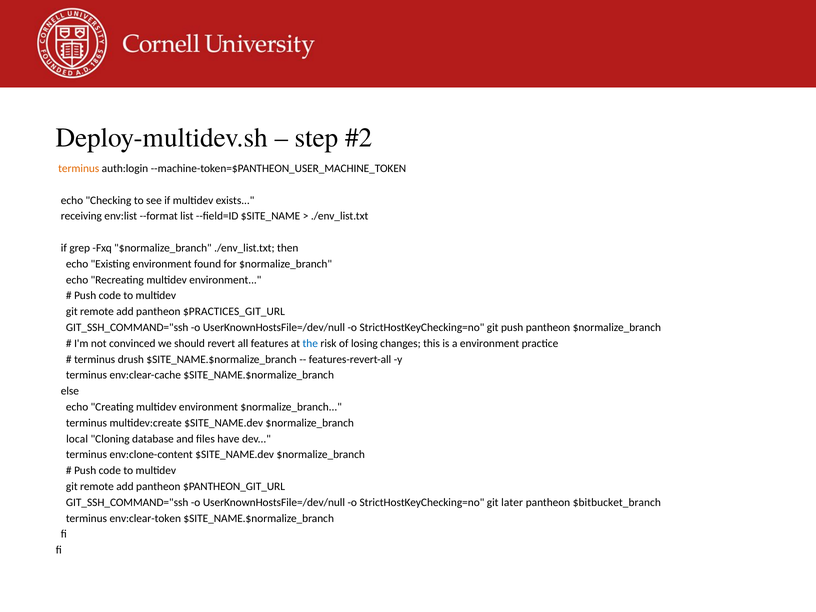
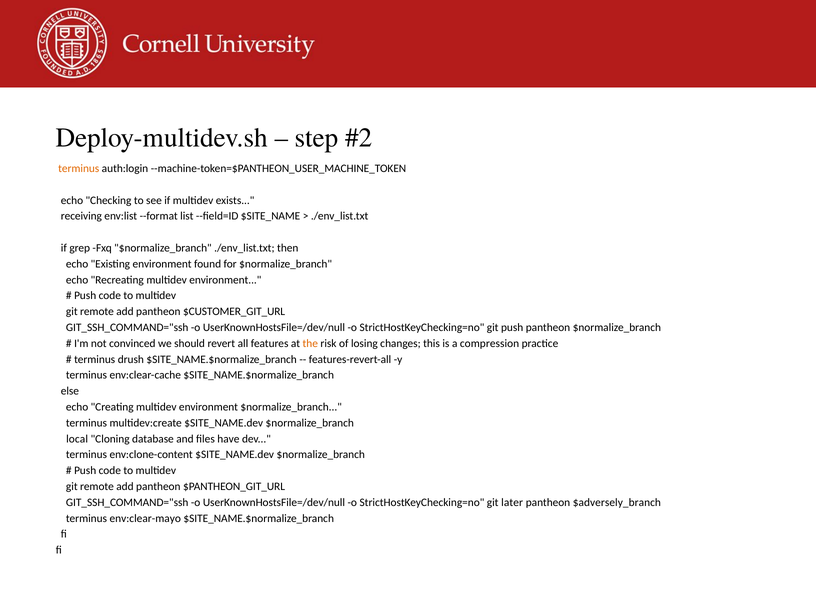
$PRACTICES_GIT_URL: $PRACTICES_GIT_URL -> $CUSTOMER_GIT_URL
the colour: blue -> orange
a environment: environment -> compression
$bitbucket_branch: $bitbucket_branch -> $adversely_branch
env:clear-token: env:clear-token -> env:clear-mayo
